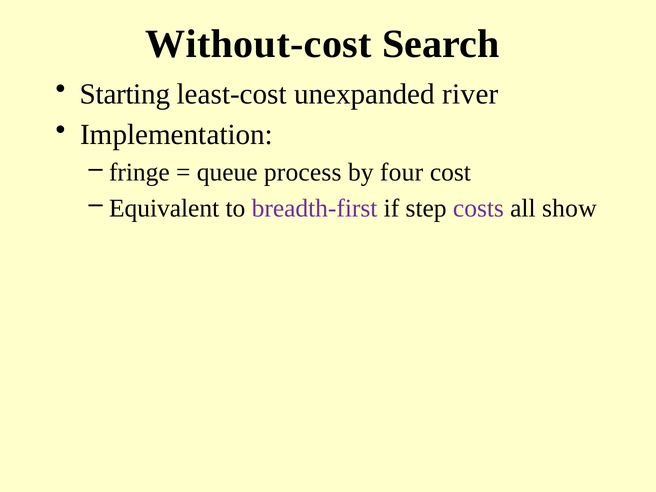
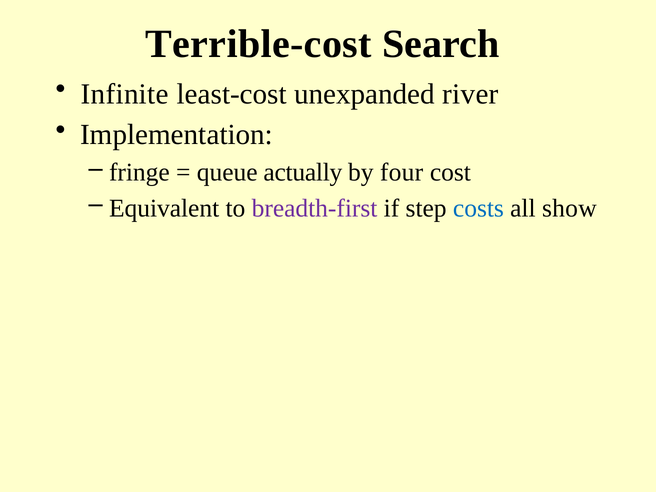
Without-cost: Without-cost -> Terrible-cost
Starting: Starting -> Infinite
process: process -> actually
costs colour: purple -> blue
